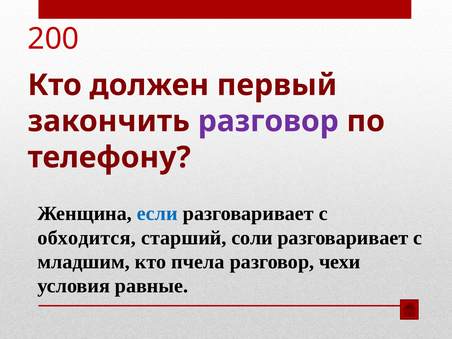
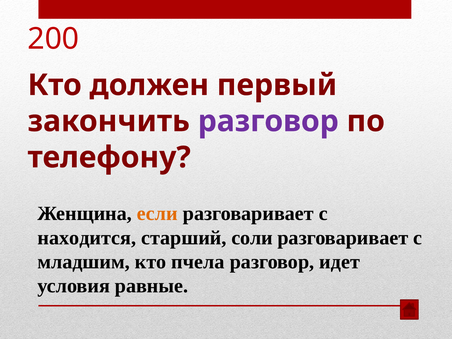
если colour: blue -> orange
обходится: обходится -> находится
чехи: чехи -> идет
